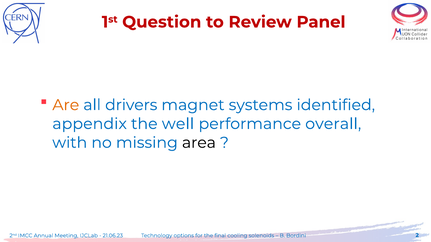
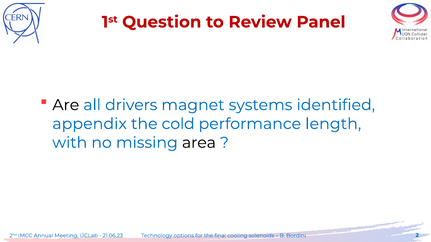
Are colour: orange -> black
well: well -> cold
overall: overall -> length
